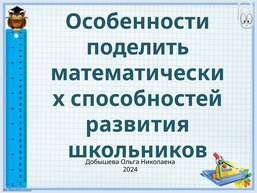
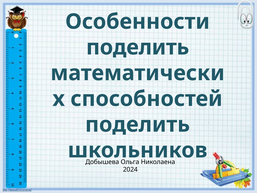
развития at (137, 124): развития -> поделить
